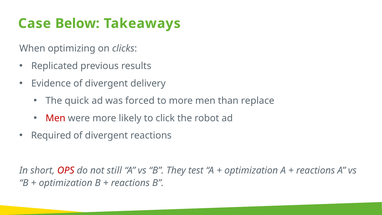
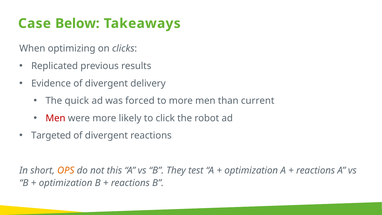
replace: replace -> current
Required: Required -> Targeted
OPS colour: red -> orange
still: still -> this
